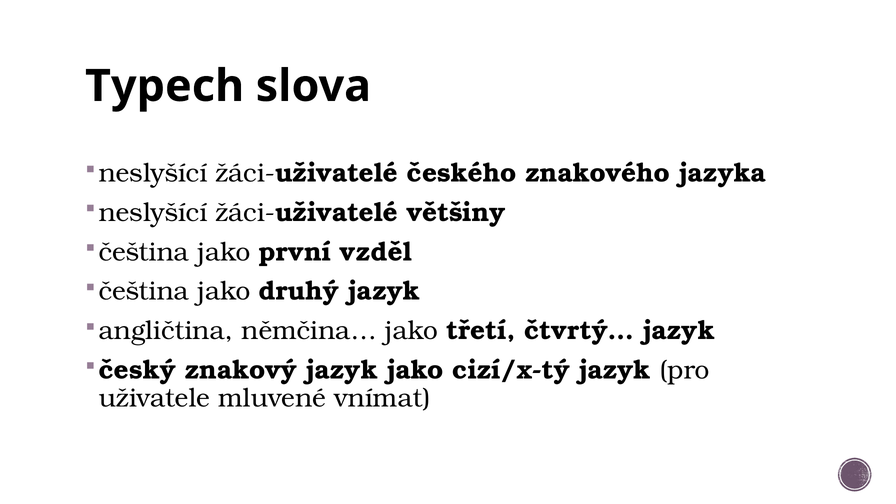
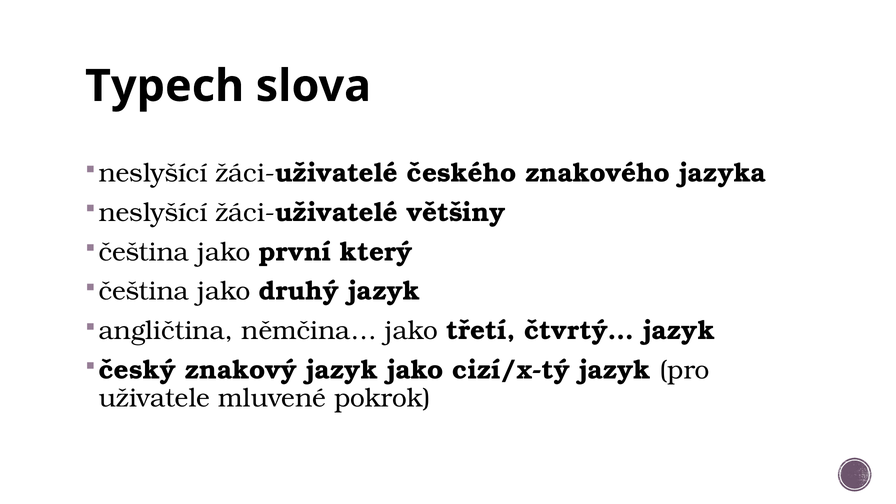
vzděl: vzděl -> který
vnímat: vnímat -> pokrok
